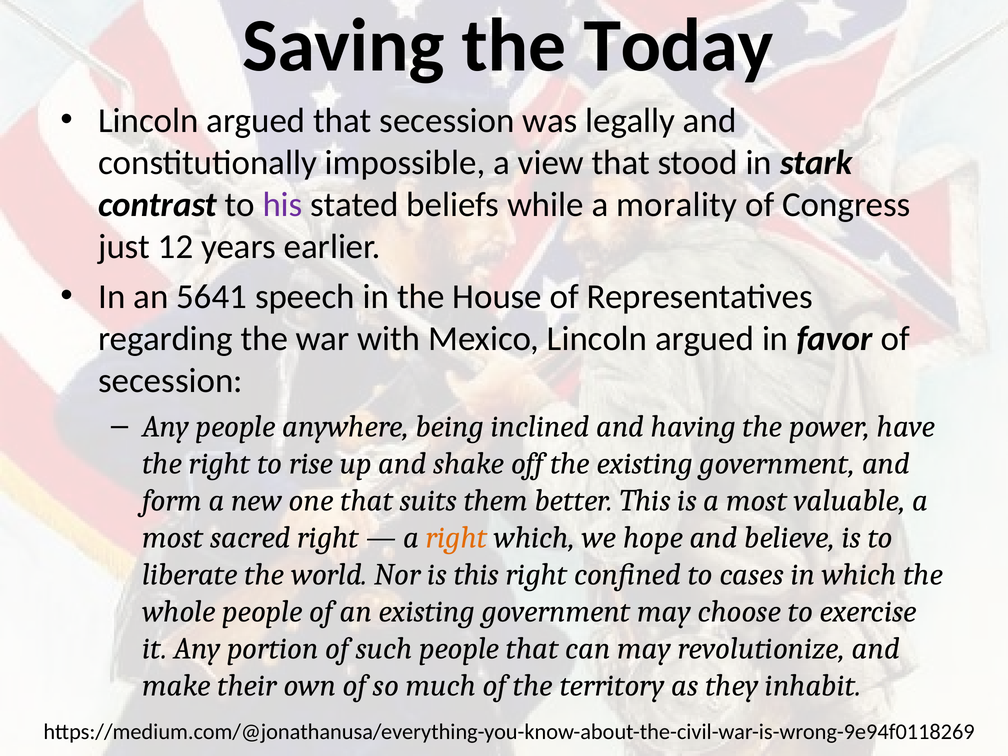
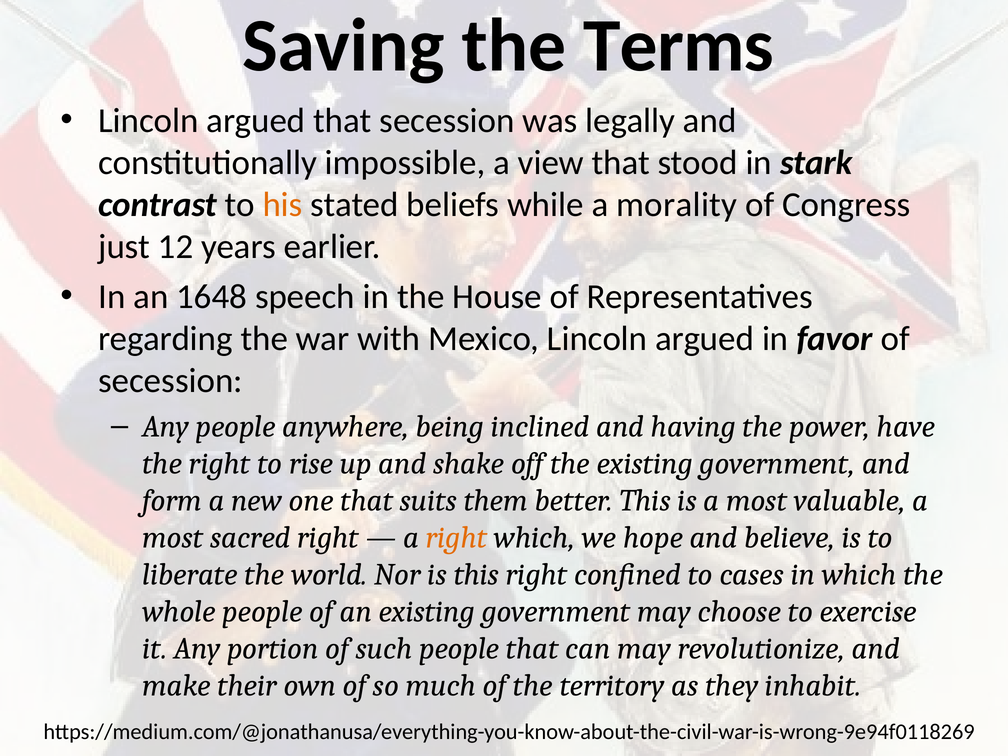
Today: Today -> Terms
his colour: purple -> orange
5641: 5641 -> 1648
